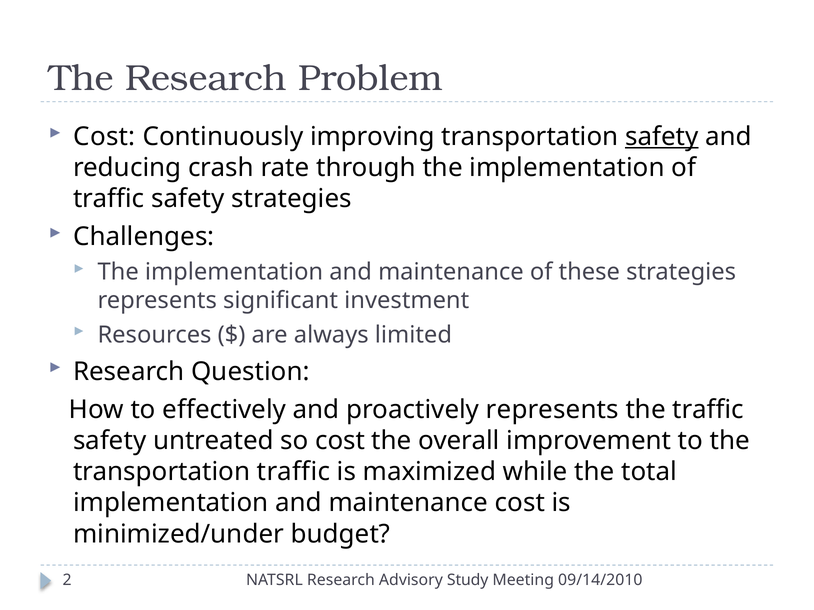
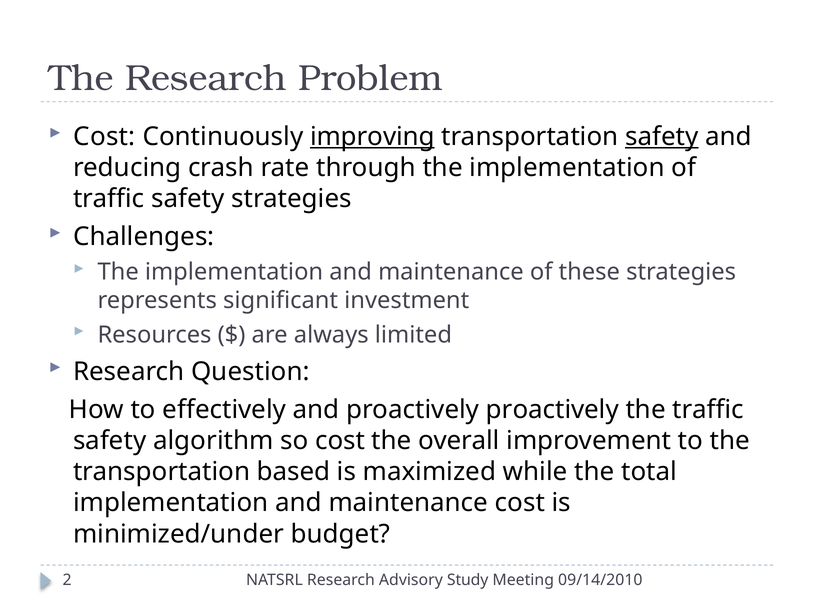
improving underline: none -> present
proactively represents: represents -> proactively
untreated: untreated -> algorithm
transportation traffic: traffic -> based
